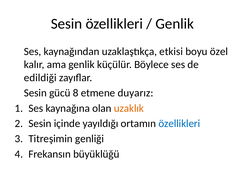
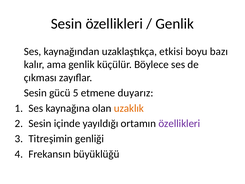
özel: özel -> bazı
edildiği: edildiği -> çıkması
8: 8 -> 5
özellikleri at (179, 123) colour: blue -> purple
